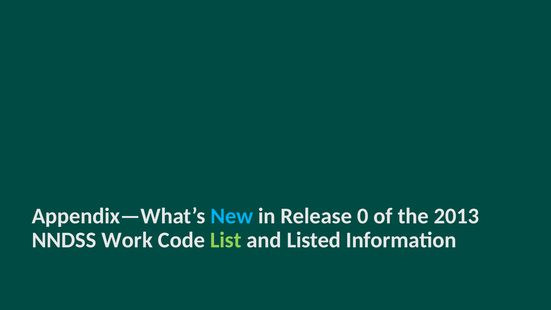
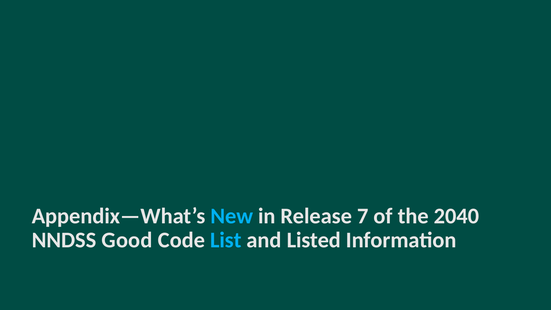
0: 0 -> 7
2013: 2013 -> 2040
Work: Work -> Good
List colour: light green -> light blue
